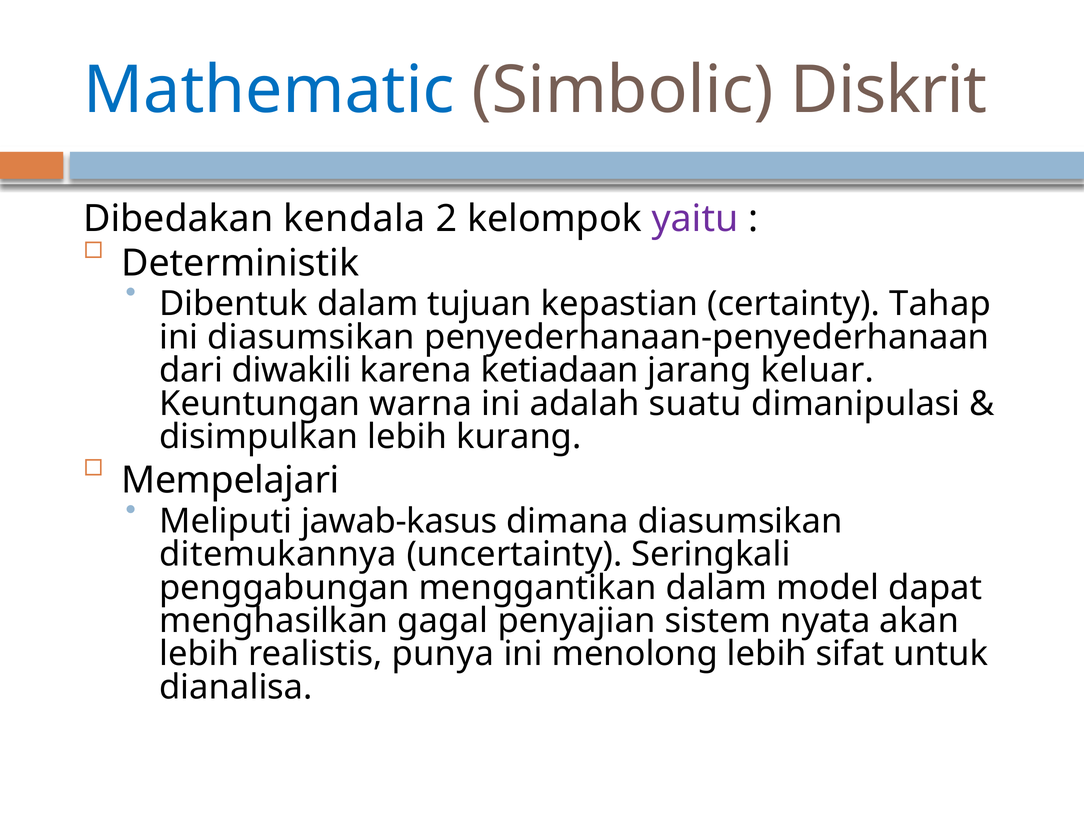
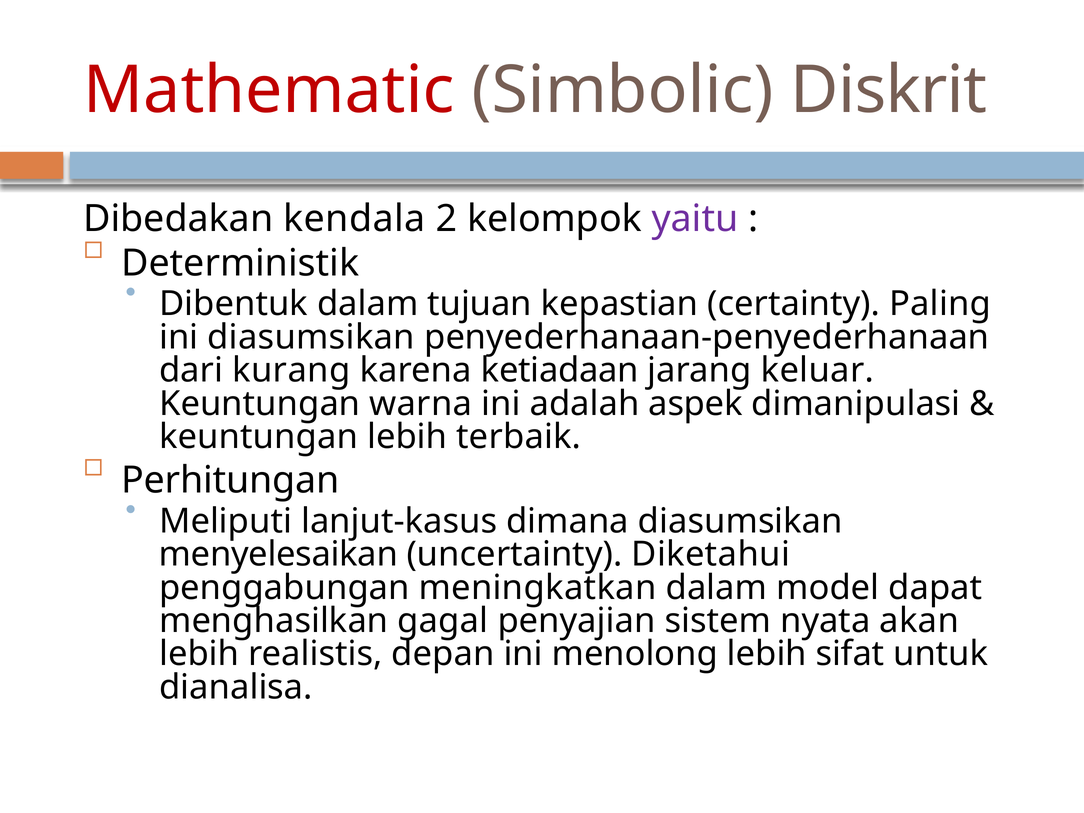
Mathematic colour: blue -> red
Tahap: Tahap -> Paling
diwakili: diwakili -> kurang
suatu: suatu -> aspek
disimpulkan at (259, 437): disimpulkan -> keuntungan
kurang: kurang -> terbaik
Mempelajari: Mempelajari -> Perhitungan
jawab-kasus: jawab-kasus -> lanjut-kasus
ditemukannya: ditemukannya -> menyelesaikan
Seringkali: Seringkali -> Diketahui
menggantikan: menggantikan -> meningkatkan
punya: punya -> depan
